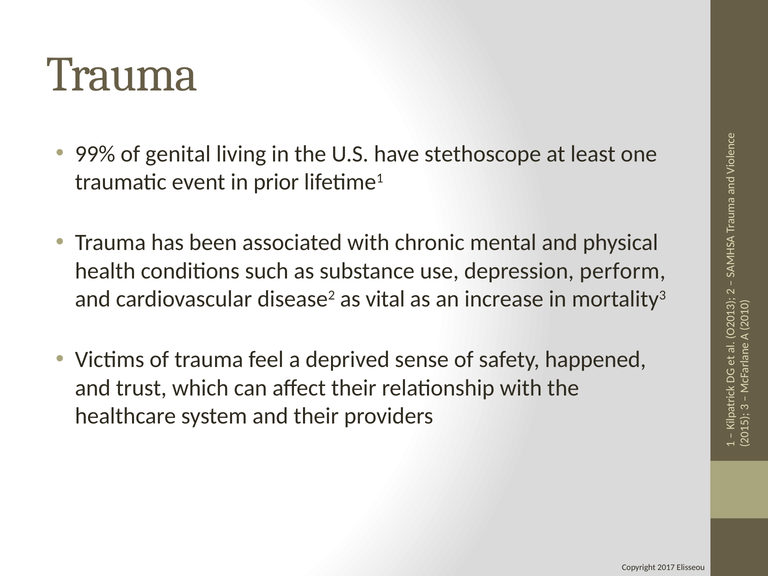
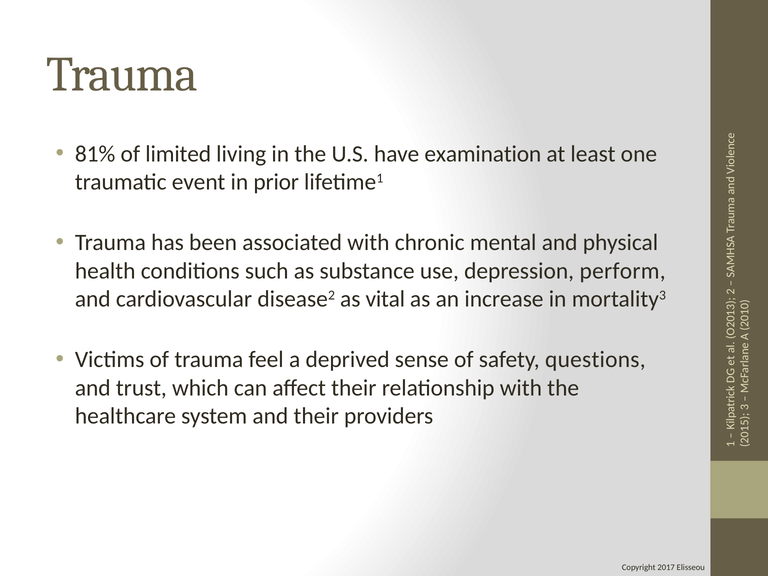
99%: 99% -> 81%
genital: genital -> limited
stethoscope: stethoscope -> examination
happened: happened -> questions
